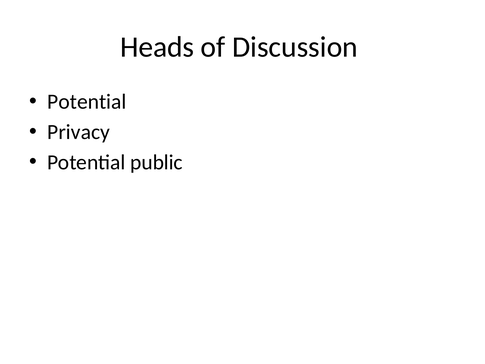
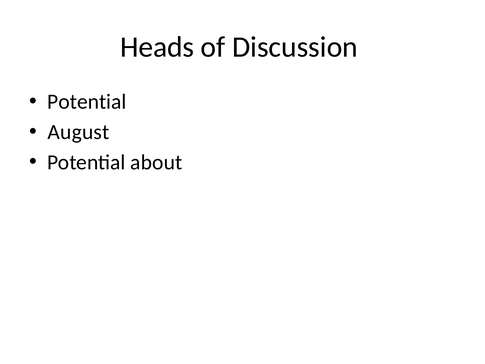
Privacy: Privacy -> August
public: public -> about
